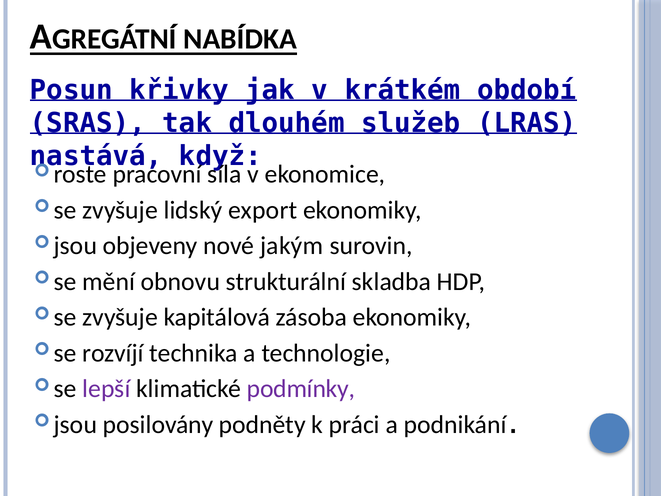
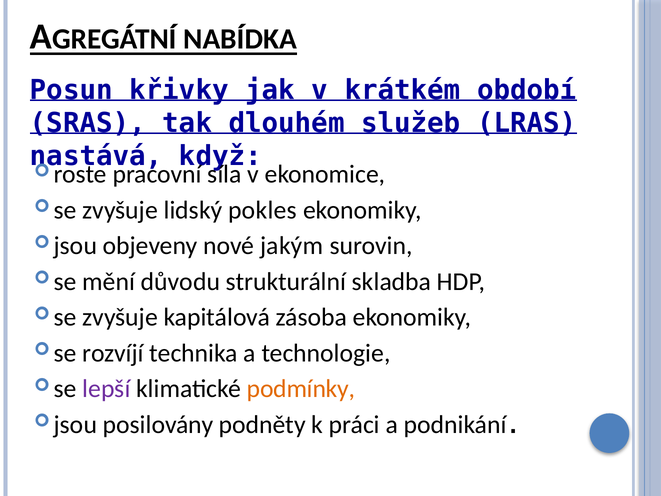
export: export -> pokles
obnovu: obnovu -> důvodu
podmínky colour: purple -> orange
